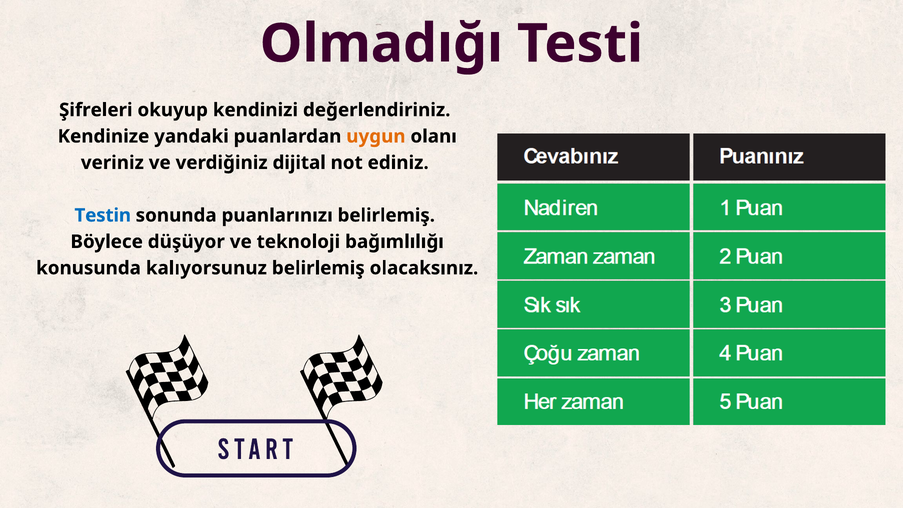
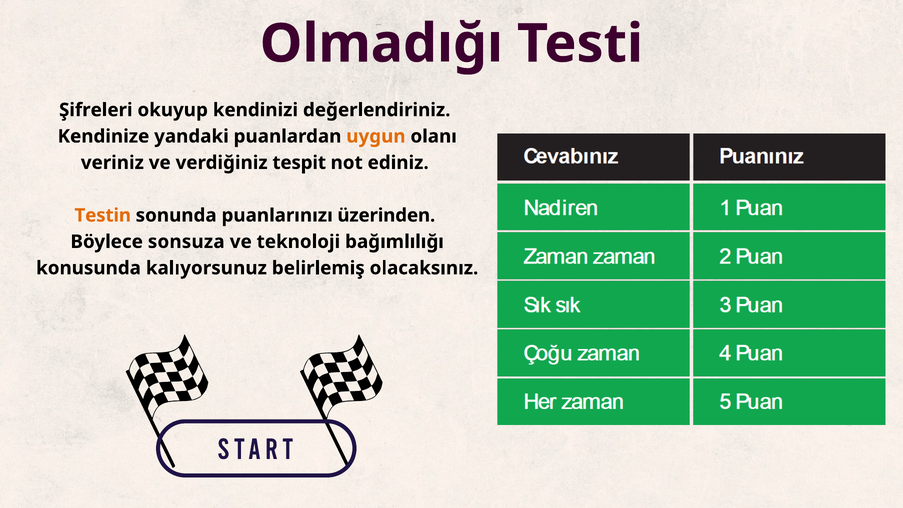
dijital: dijital -> tespit
Testin colour: blue -> orange
puanlarınızı belirlemiş: belirlemiş -> üzerinden
düşüyor: düşüyor -> sonsuza
